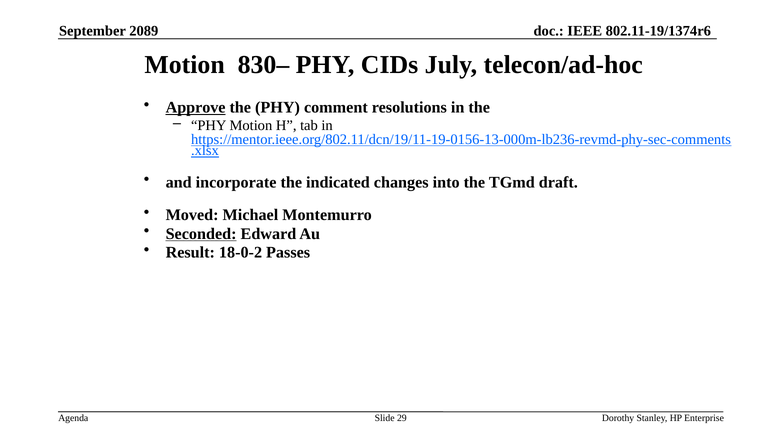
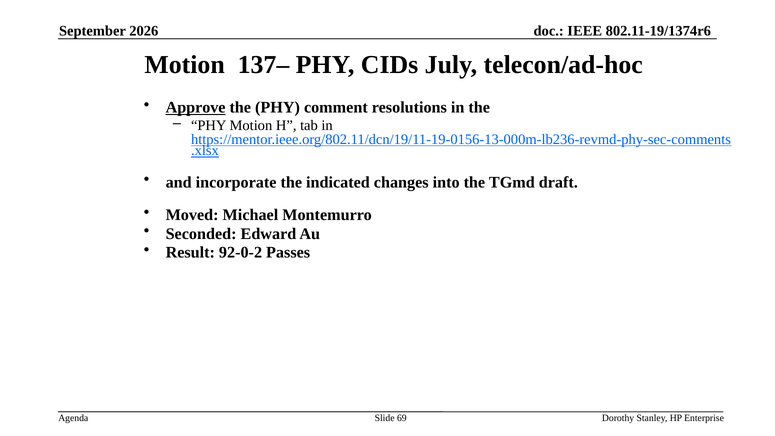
2089: 2089 -> 2026
830–: 830– -> 137–
Seconded underline: present -> none
18-0-2: 18-0-2 -> 92-0-2
29: 29 -> 69
